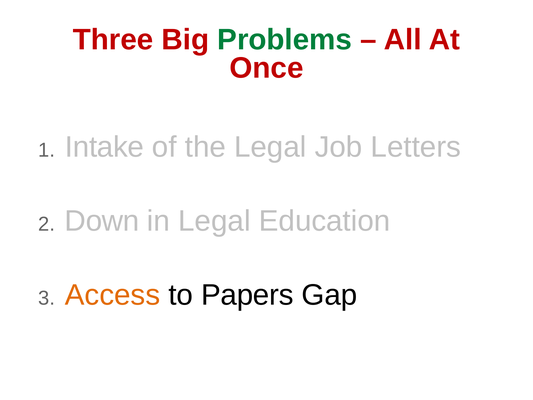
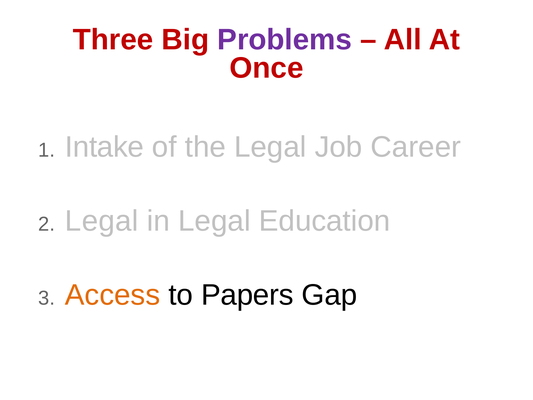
Problems colour: green -> purple
Letters: Letters -> Career
Down at (102, 221): Down -> Legal
